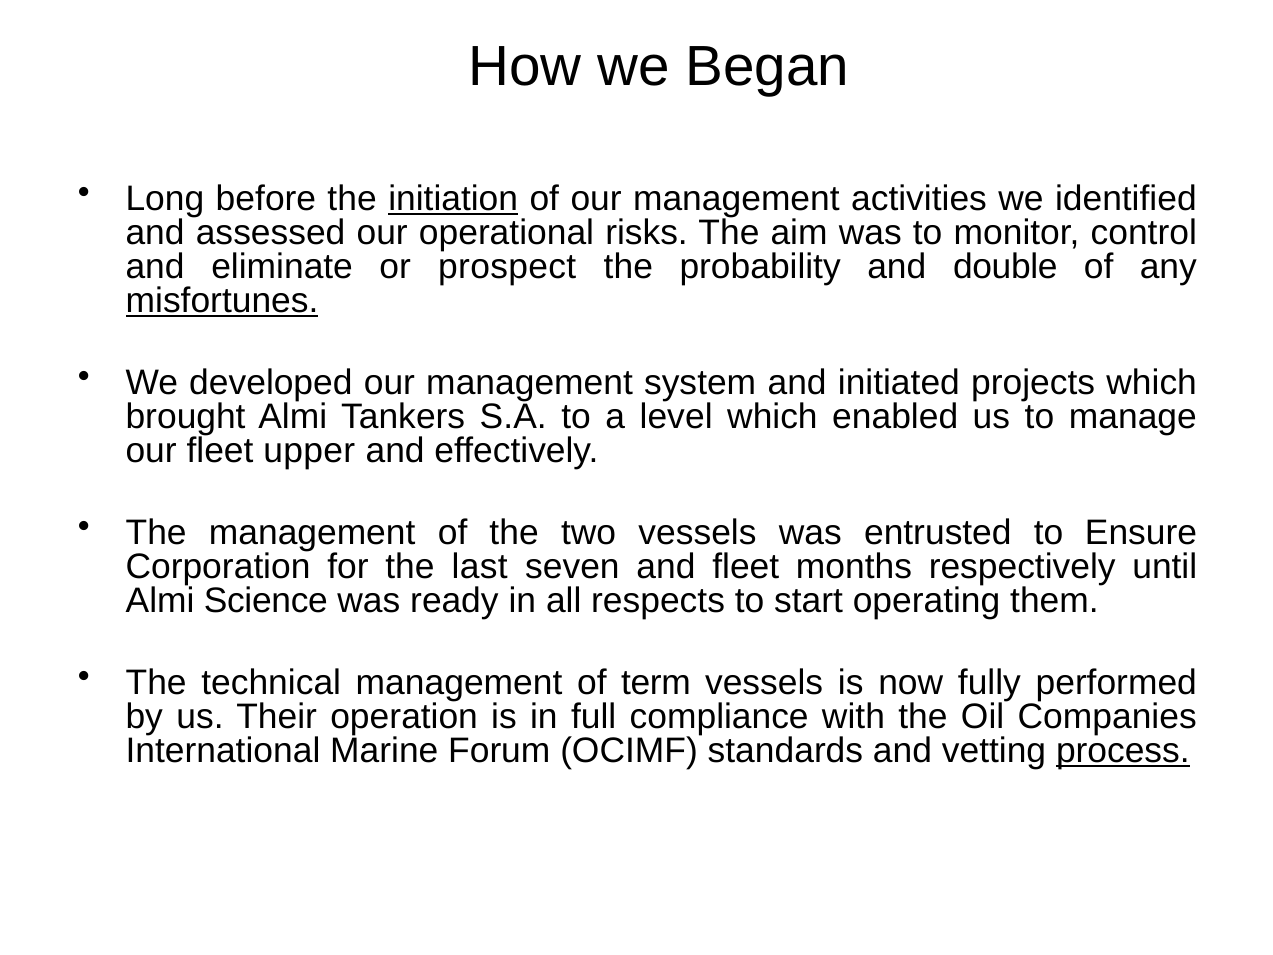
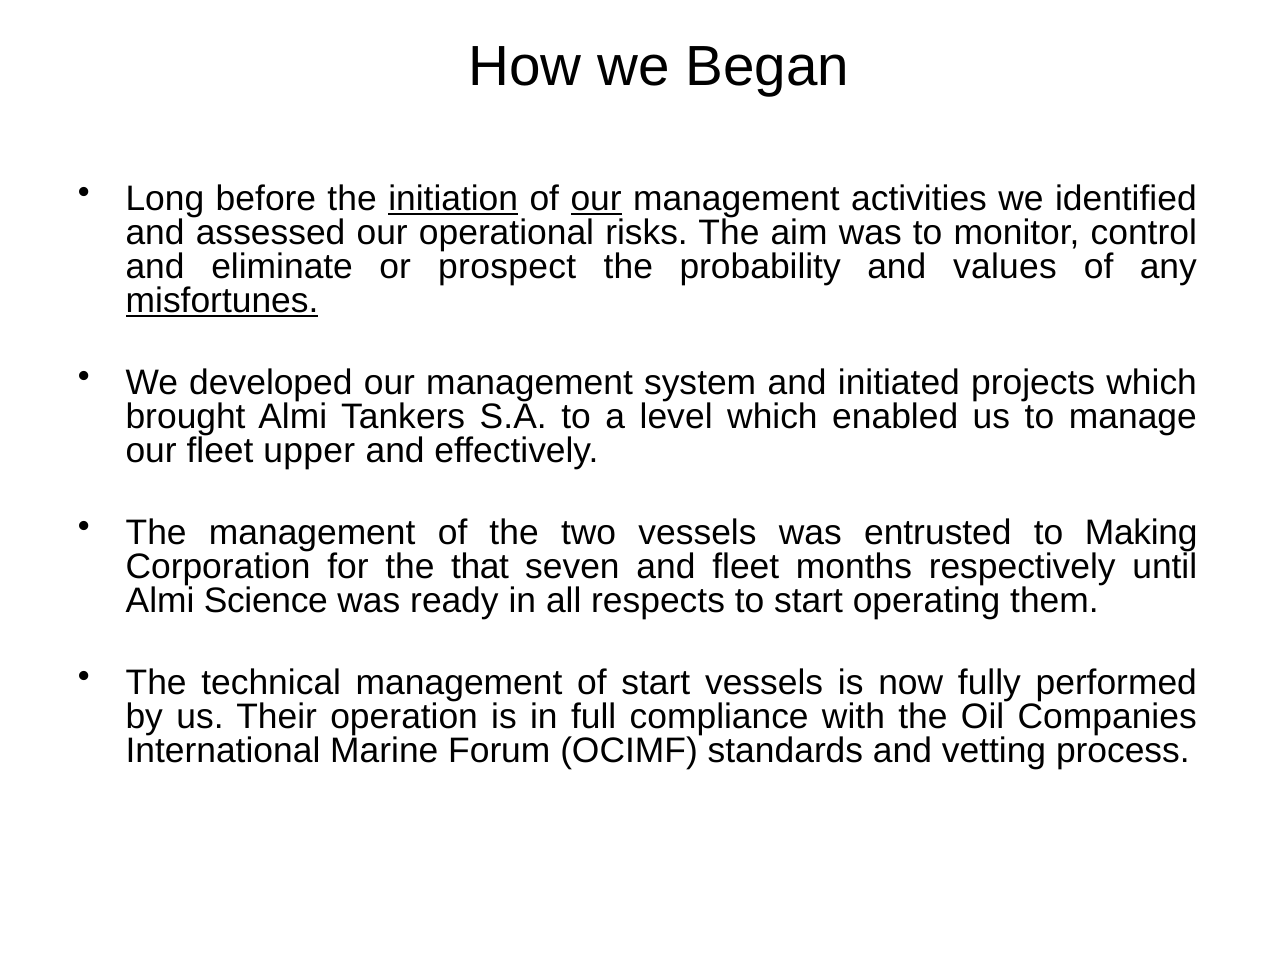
our at (596, 198) underline: none -> present
double: double -> values
Ensure: Ensure -> Making
last: last -> that
of term: term -> start
process underline: present -> none
